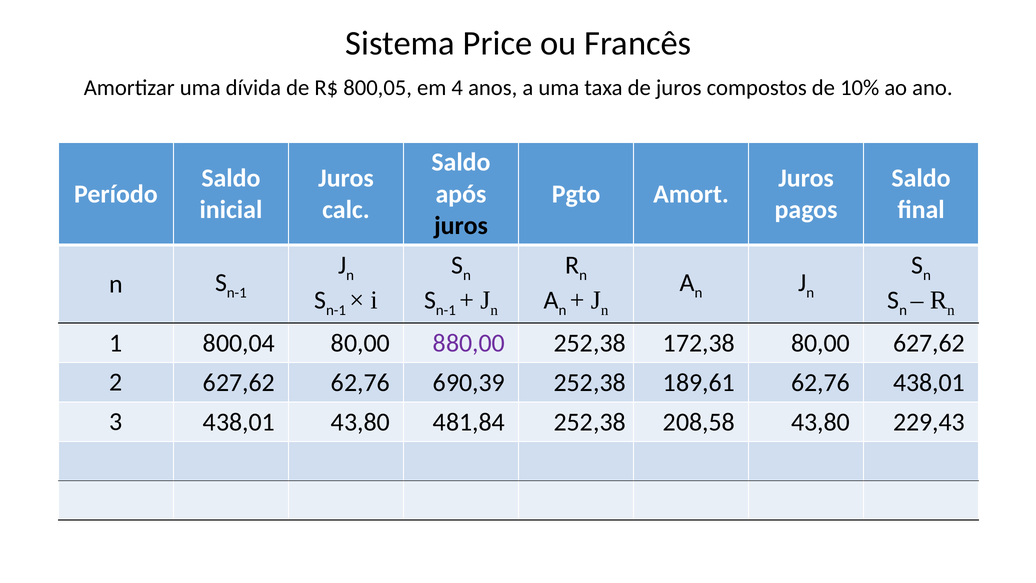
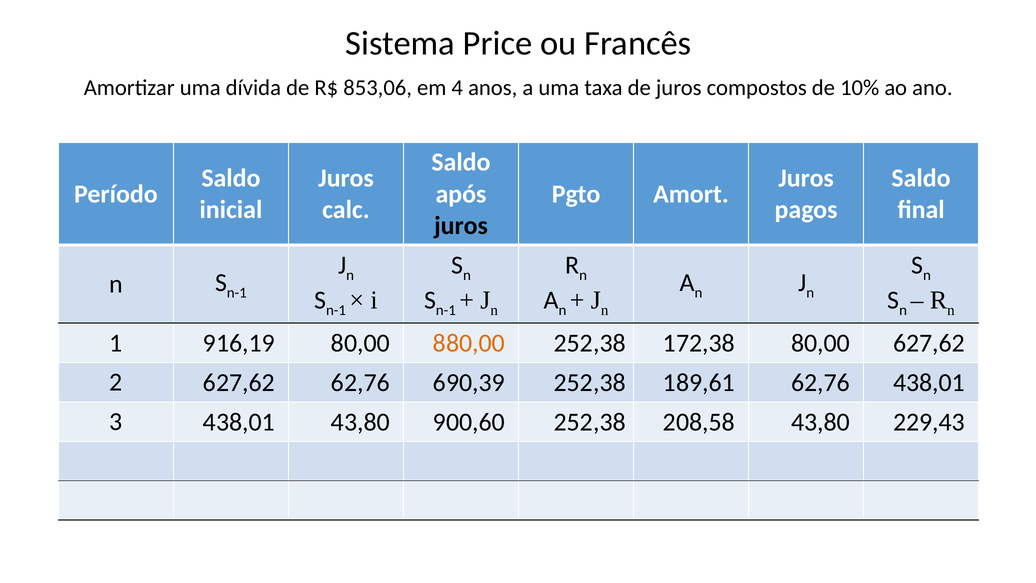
800,05: 800,05 -> 853,06
800,04: 800,04 -> 916,19
880,00 colour: purple -> orange
481,84: 481,84 -> 900,60
